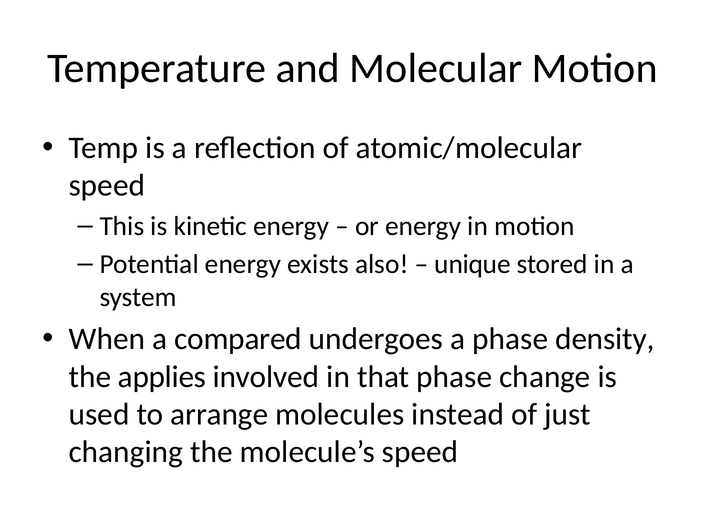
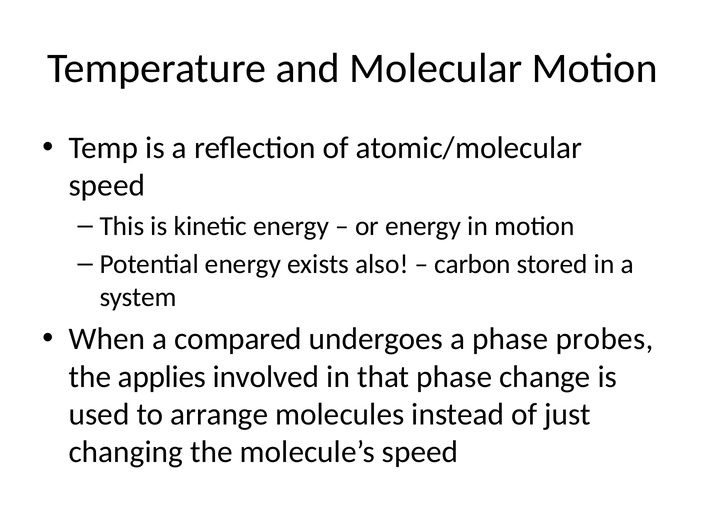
unique: unique -> carbon
density: density -> probes
